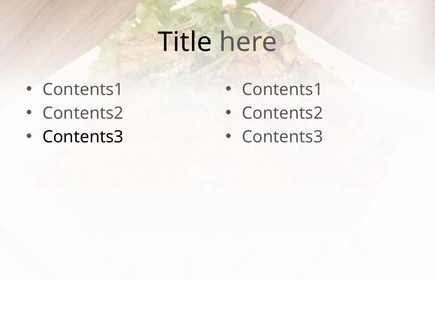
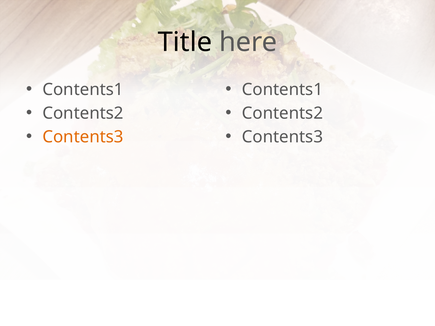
Contents3 at (83, 137) colour: black -> orange
